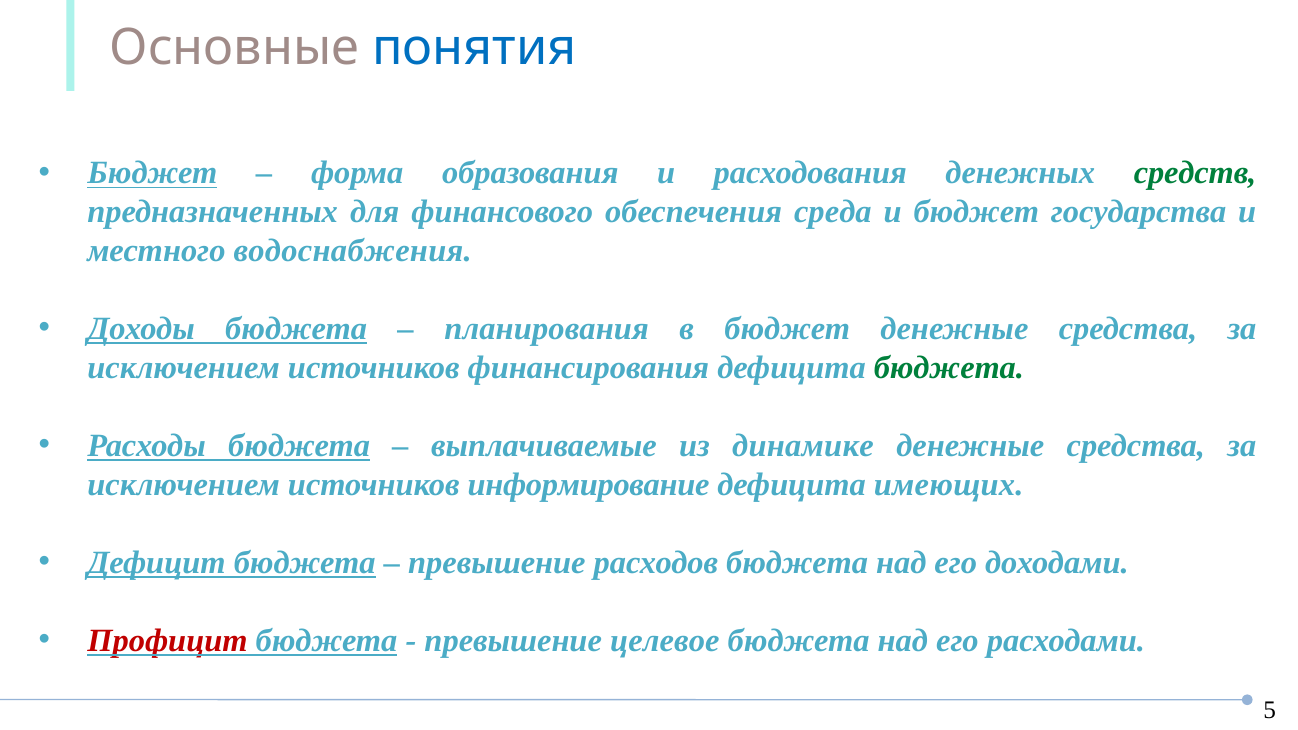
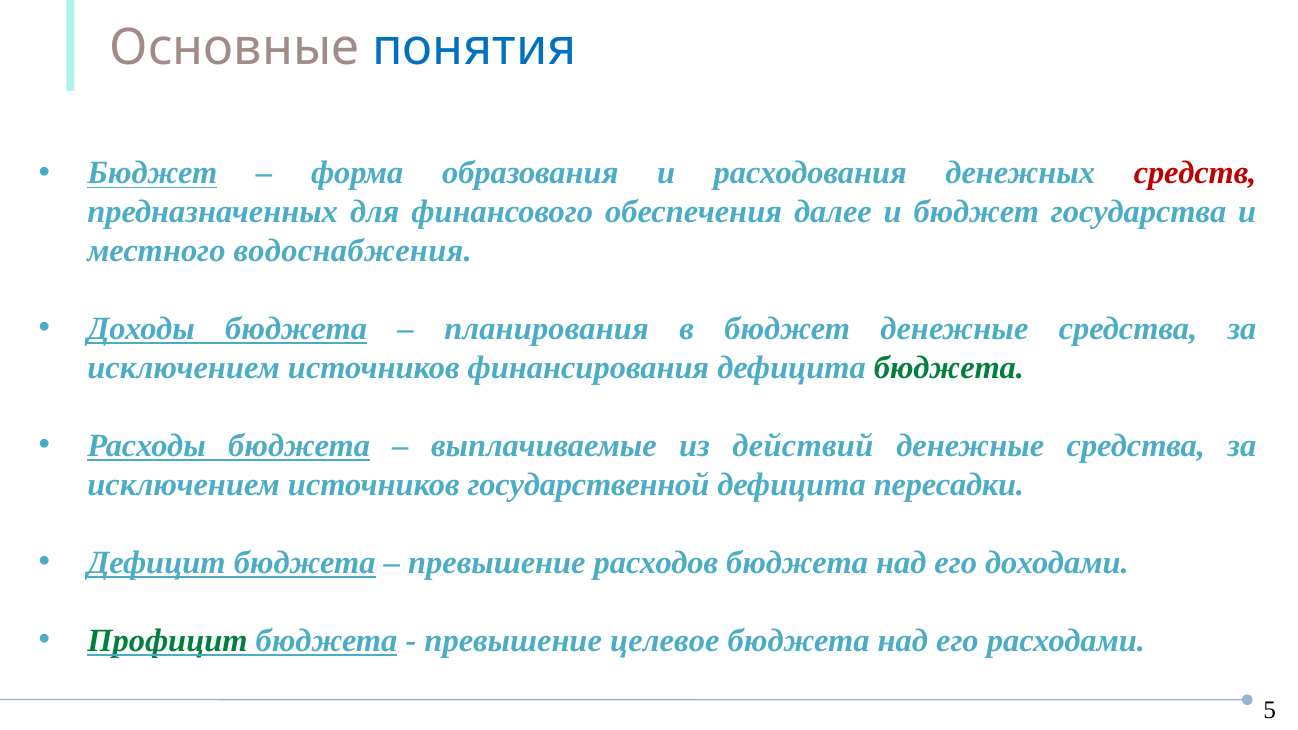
средств colour: green -> red
среда: среда -> далее
динамике: динамике -> действий
информирование: информирование -> государственной
имеющих: имеющих -> пересадки
Профицит colour: red -> green
